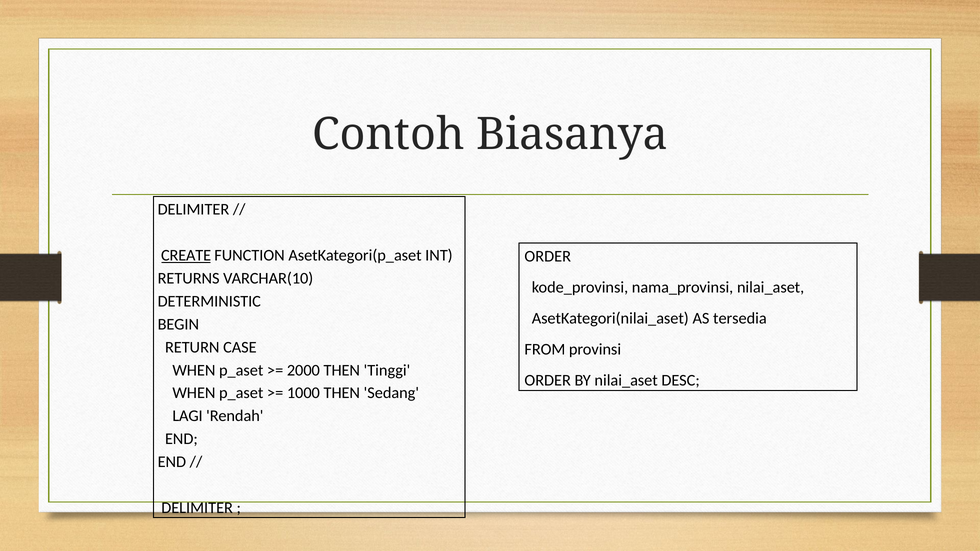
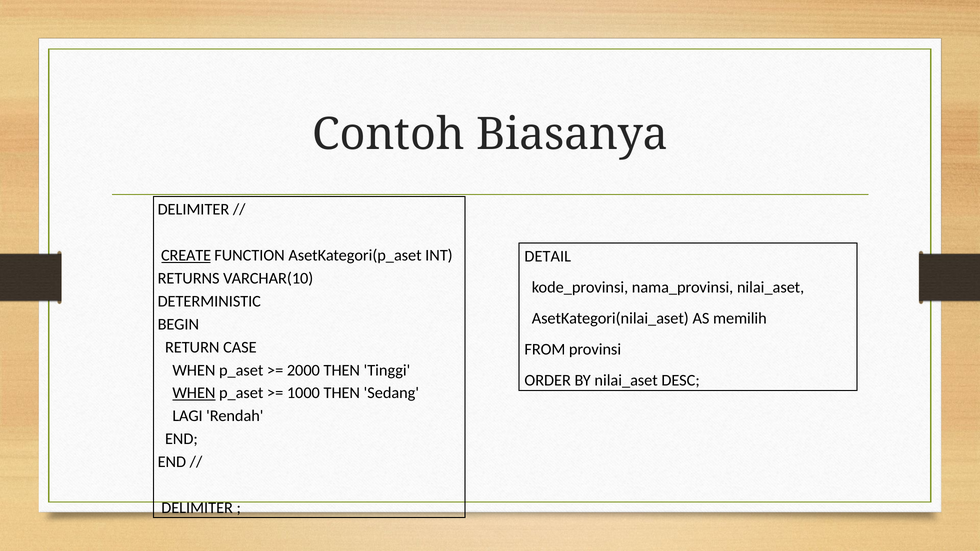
ORDER at (548, 256): ORDER -> DETAIL
tersedia: tersedia -> memilih
WHEN at (194, 393) underline: none -> present
